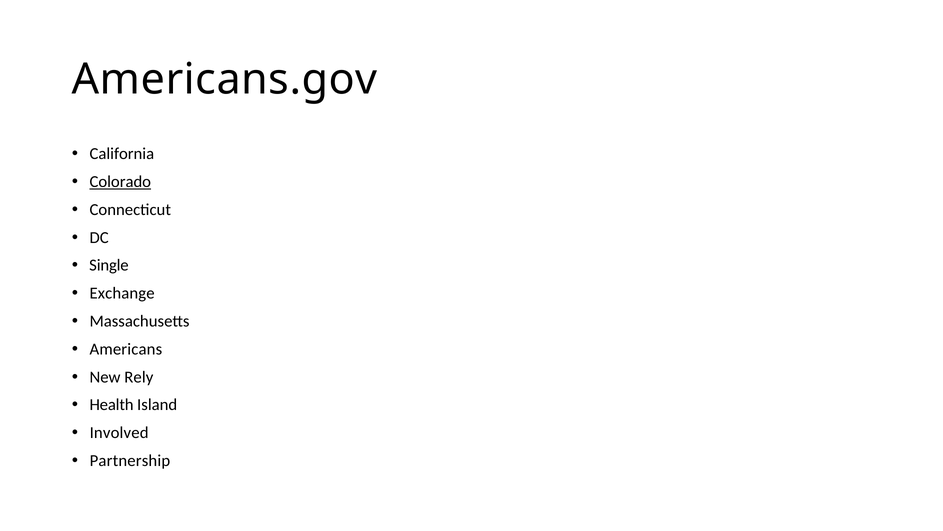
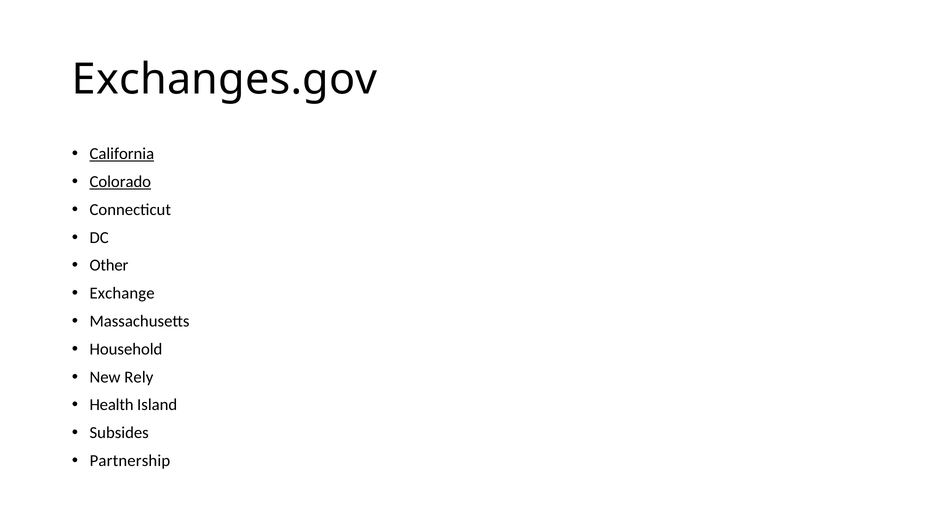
Americans.gov: Americans.gov -> Exchanges.gov
California underline: none -> present
Single: Single -> Other
Americans: Americans -> Household
Involved: Involved -> Subsides
